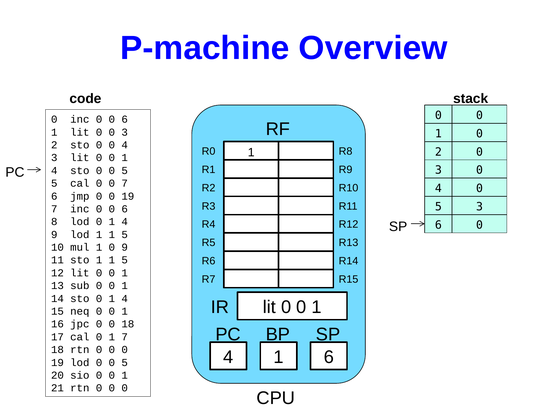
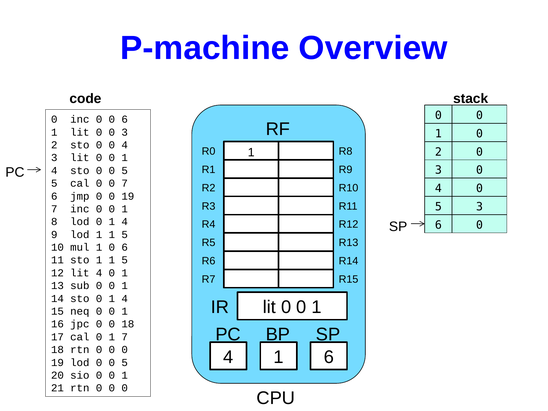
6 at (125, 209): 6 -> 1
1 0 9: 9 -> 6
12 lit 0: 0 -> 4
